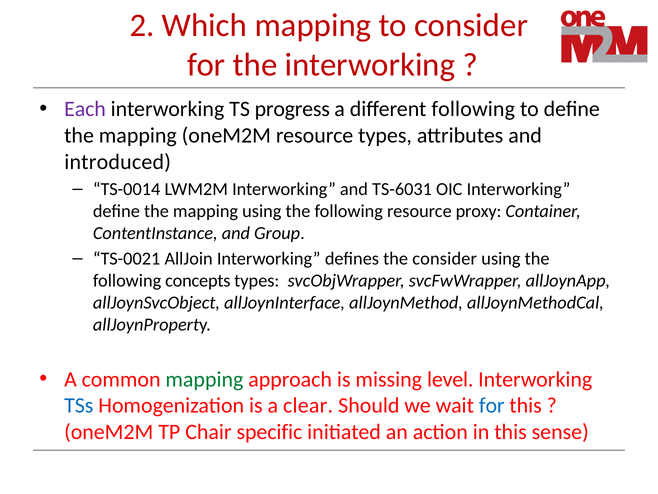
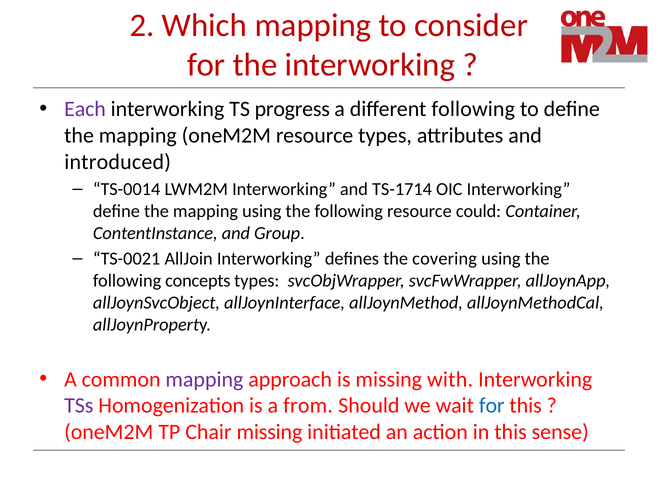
TS-6031: TS-6031 -> TS-1714
proxy: proxy -> could
the consider: consider -> covering
mapping at (204, 379) colour: green -> purple
level: level -> with
TSs colour: blue -> purple
clear: clear -> from
Chair specific: specific -> missing
